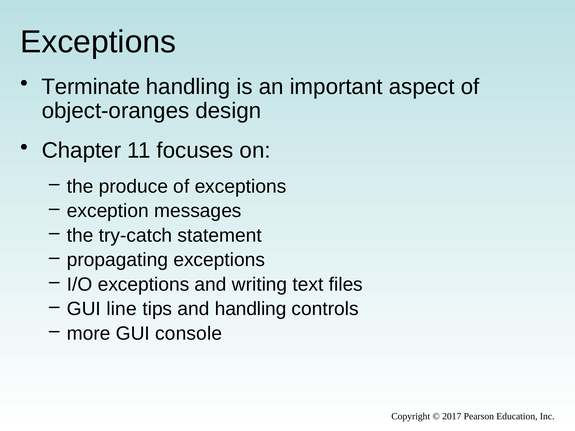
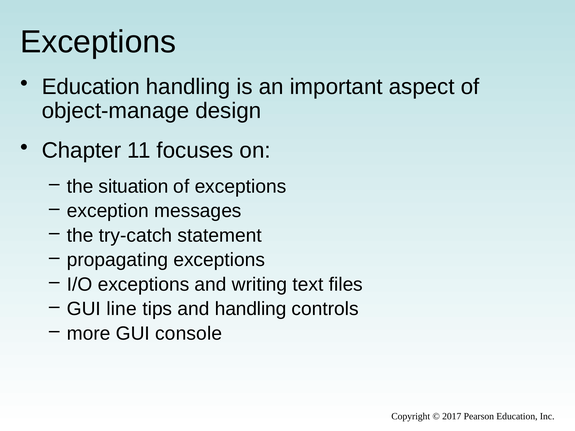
Terminate at (91, 87): Terminate -> Education
object-oranges: object-oranges -> object-manage
produce: produce -> situation
